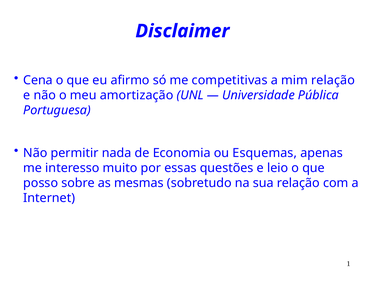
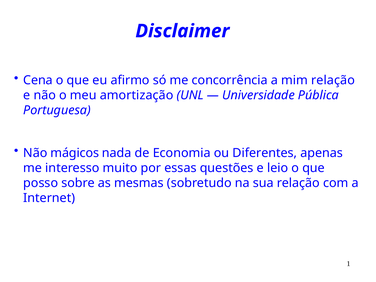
competitivas: competitivas -> concorrência
permitir: permitir -> mágicos
Esquemas: Esquemas -> Diferentes
